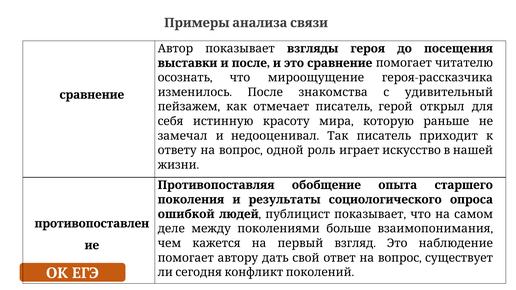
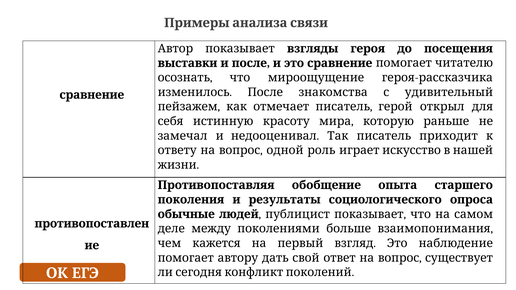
ошибкой: ошибкой -> обычные
